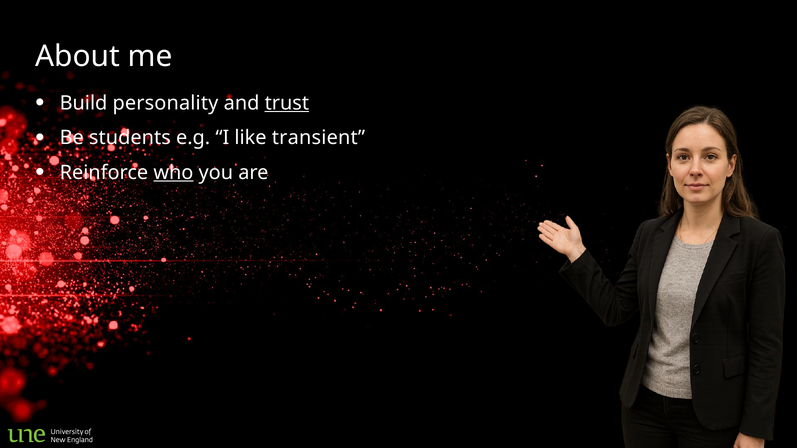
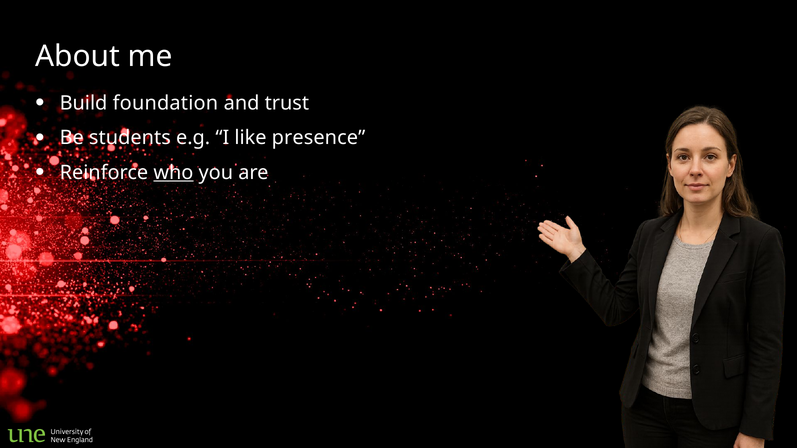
personality: personality -> foundation
trust underline: present -> none
transient: transient -> presence
